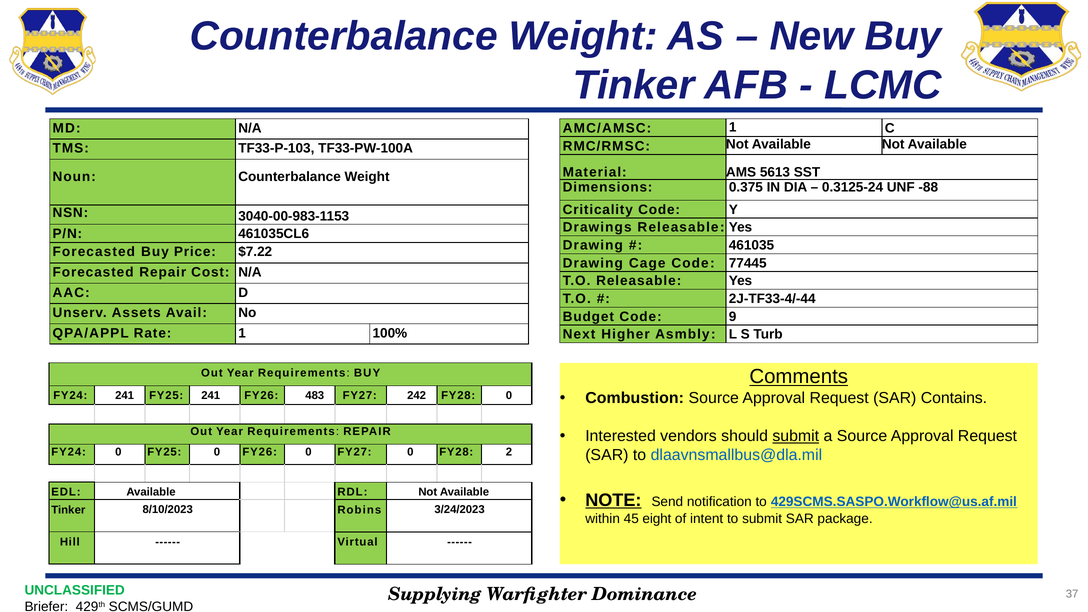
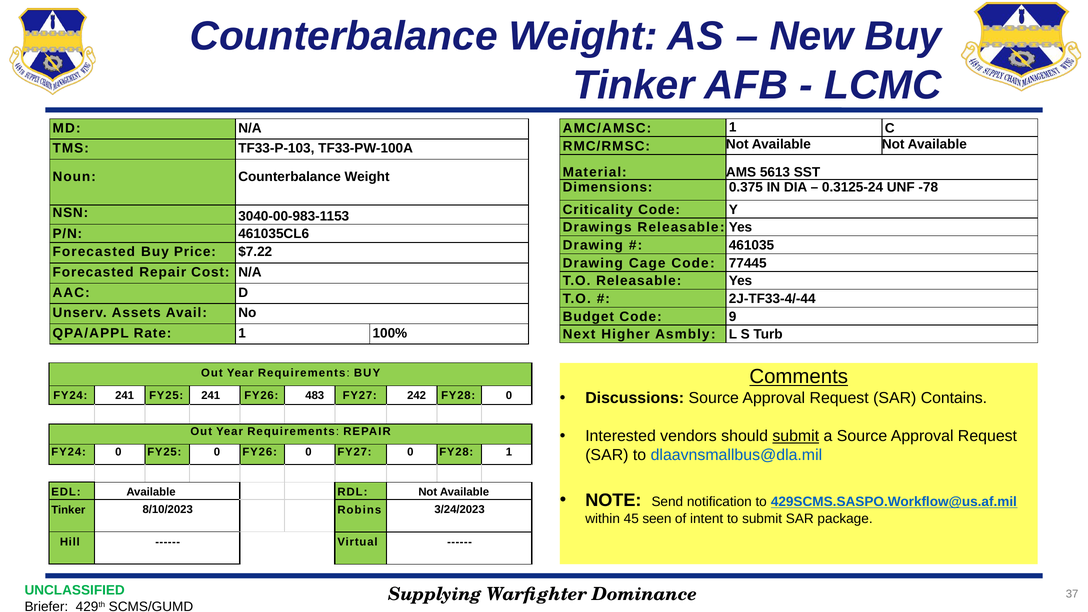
-88: -88 -> -78
Combustion: Combustion -> Discussions
FY28 2: 2 -> 1
NOTE underline: present -> none
eight: eight -> seen
